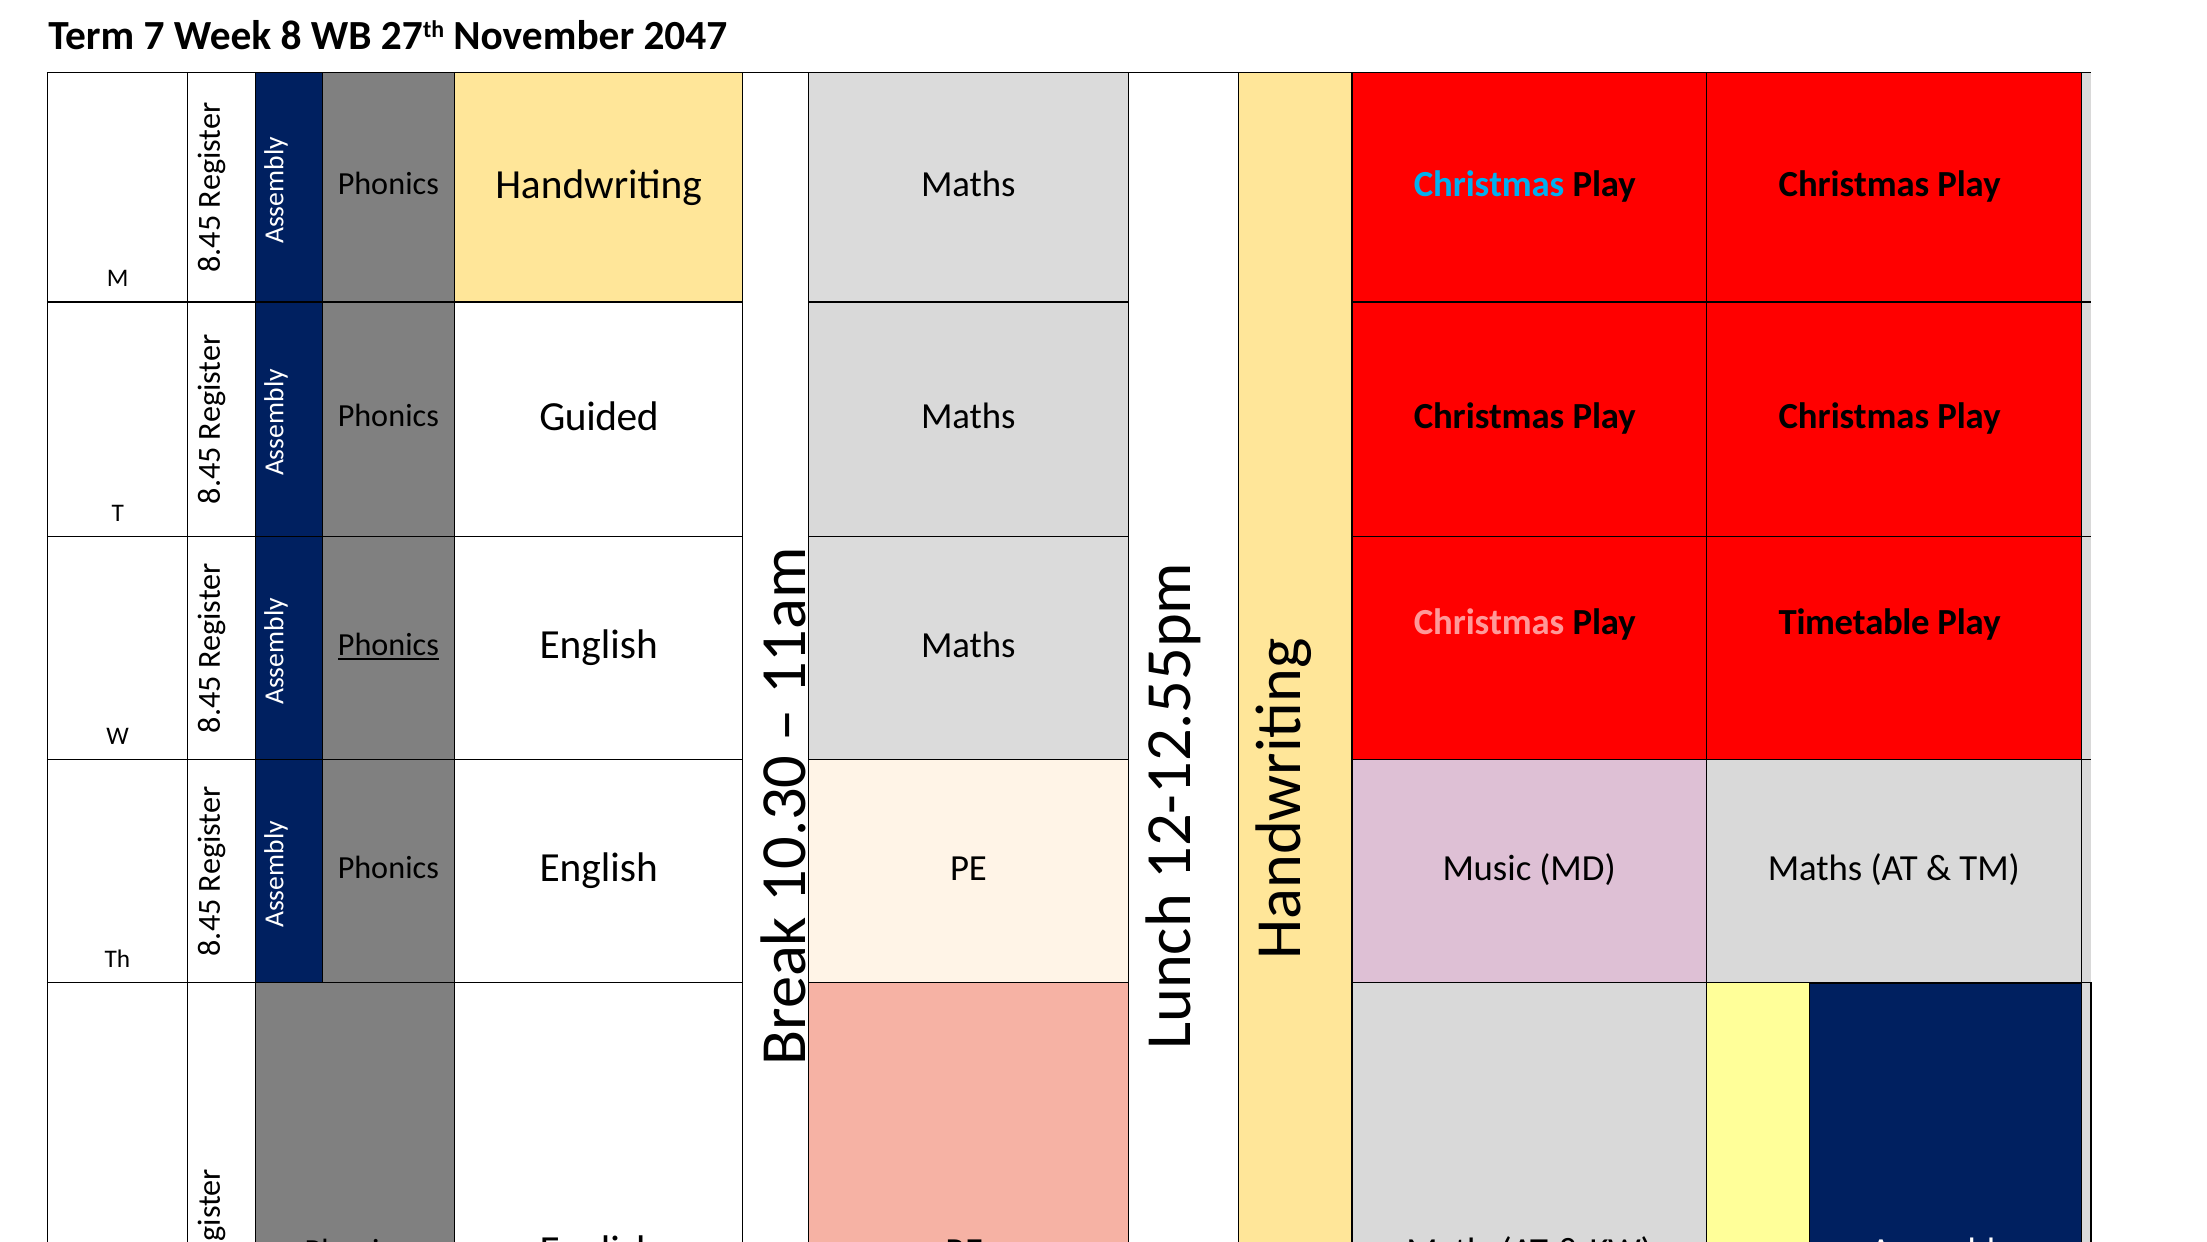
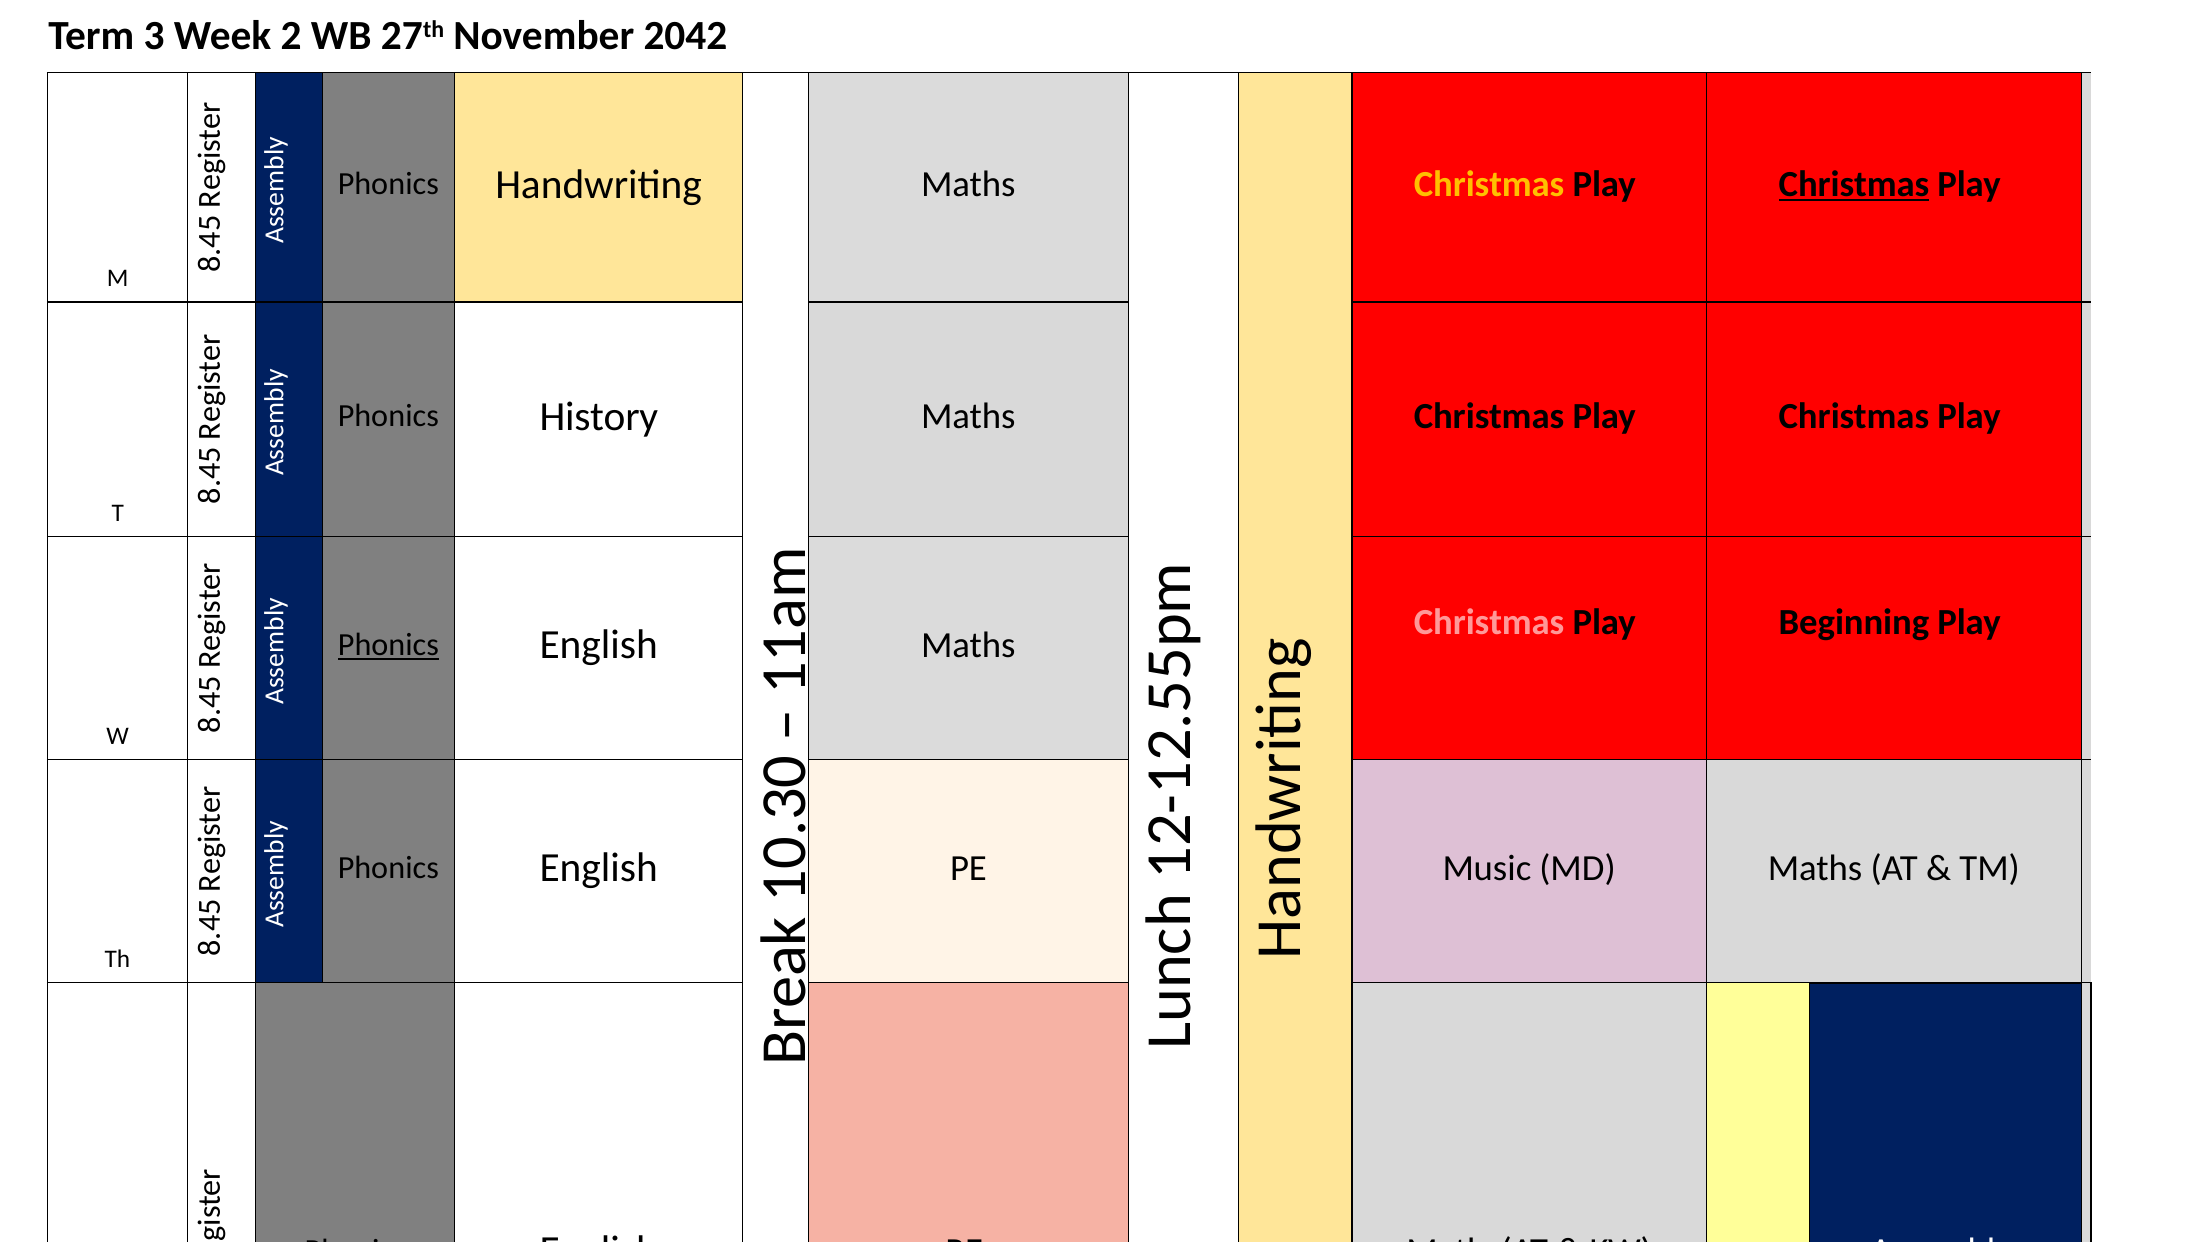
Term 7: 7 -> 3
Week 8: 8 -> 2
2047: 2047 -> 2042
Christmas at (1489, 184) colour: light blue -> yellow
Christmas at (1854, 184) underline: none -> present
Guided: Guided -> History
Timetable: Timetable -> Beginning
